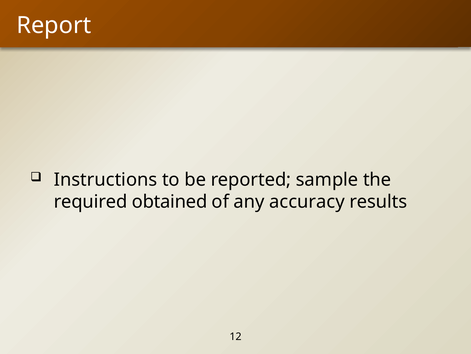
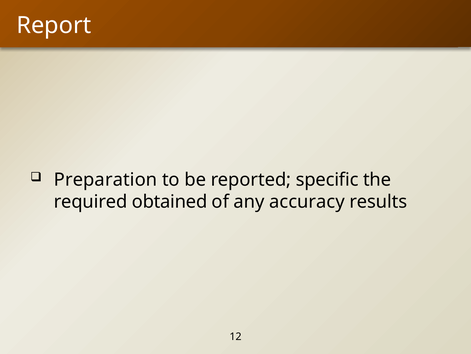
Instructions: Instructions -> Preparation
sample: sample -> specific
